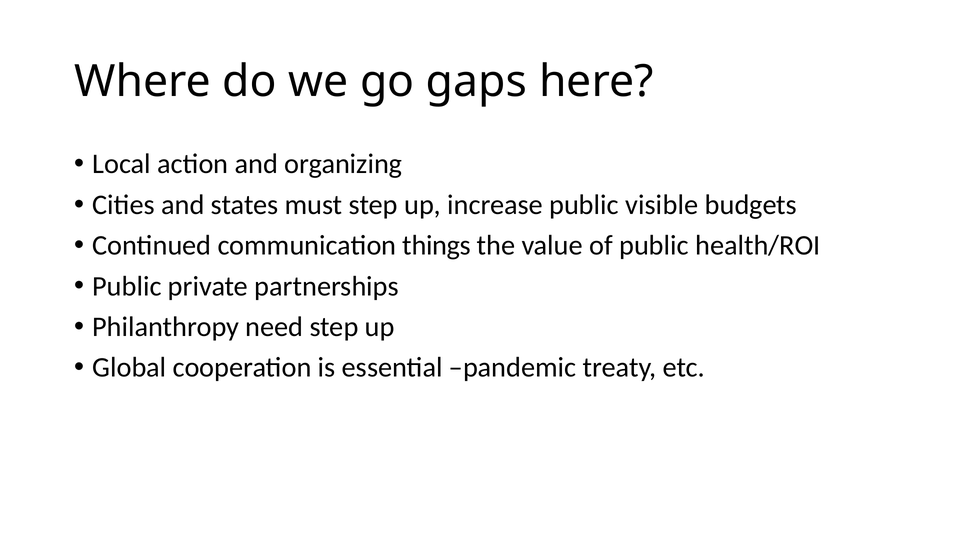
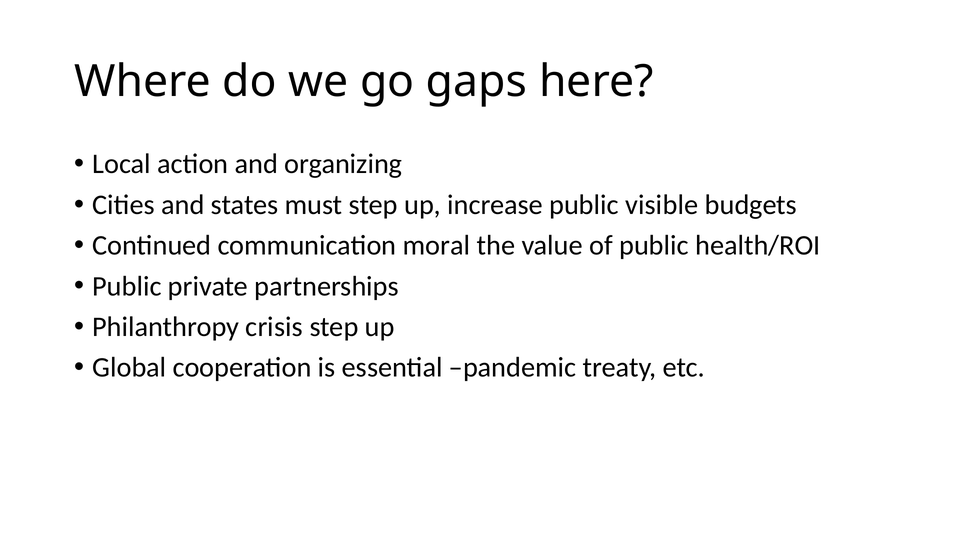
things: things -> moral
need: need -> crisis
